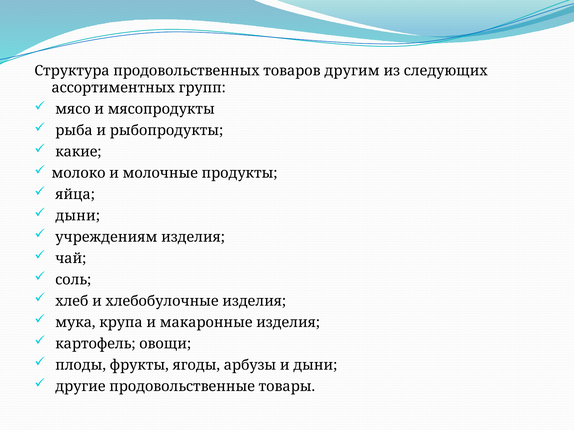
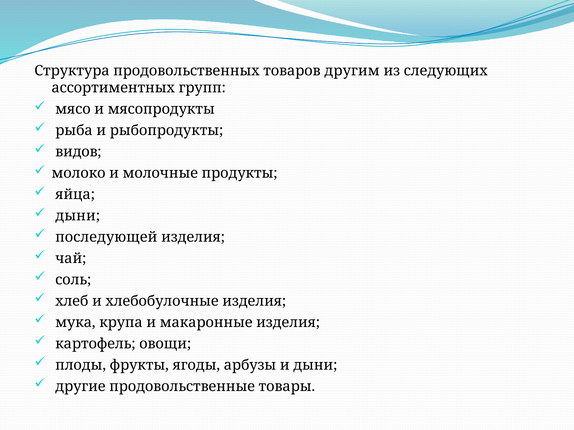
какие: какие -> видов
учреждениям: учреждениям -> последующей
